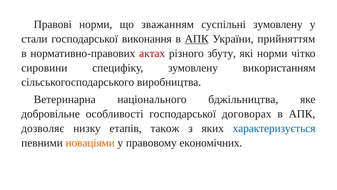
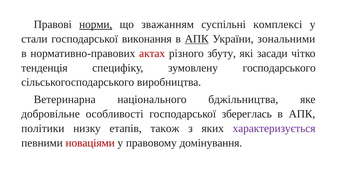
норми at (96, 24) underline: none -> present
суспільні зумовлену: зумовлену -> комплексі
прийняттям: прийняттям -> зональними
які норми: норми -> засади
сировини: сировини -> тенденція
використанням: використанням -> господарського
договорах: договорах -> збереглась
дозволяє: дозволяє -> політики
характеризується colour: blue -> purple
новаціями colour: orange -> red
економічних: економічних -> домінування
